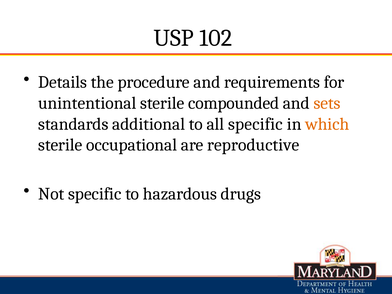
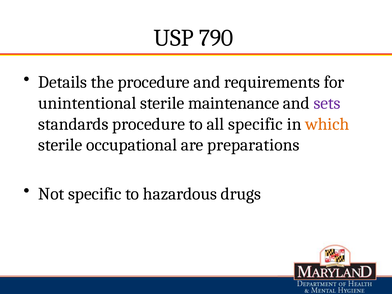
102: 102 -> 790
compounded: compounded -> maintenance
sets colour: orange -> purple
standards additional: additional -> procedure
reproductive: reproductive -> preparations
